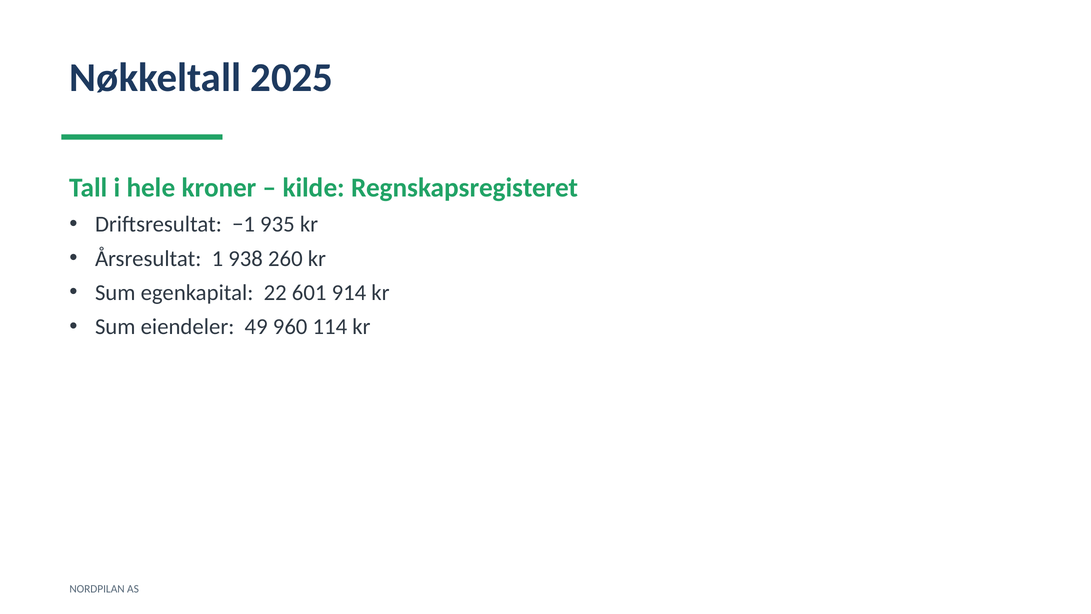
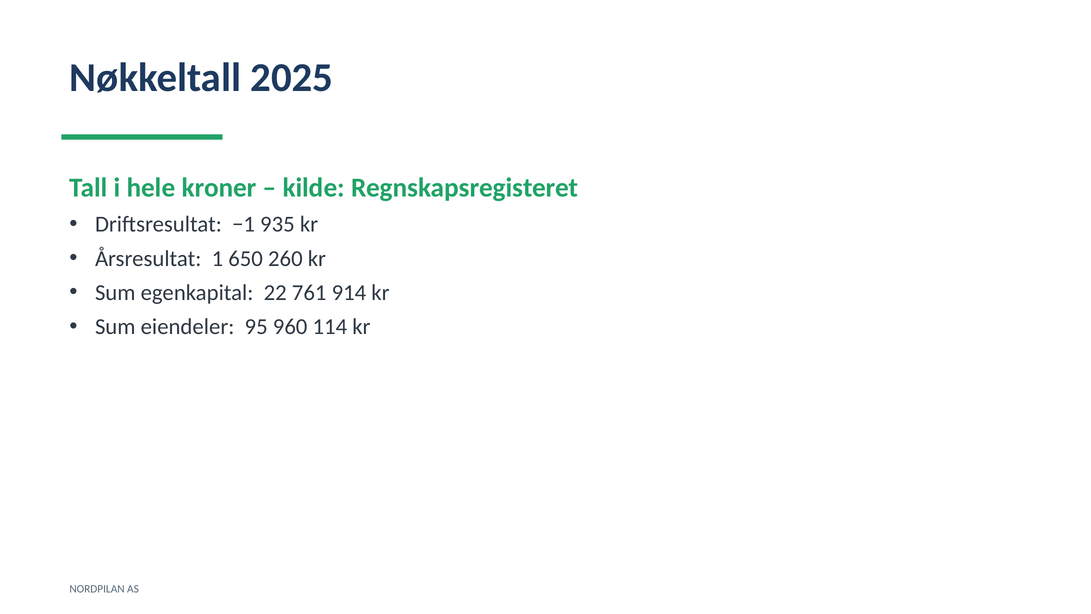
938: 938 -> 650
601: 601 -> 761
49: 49 -> 95
